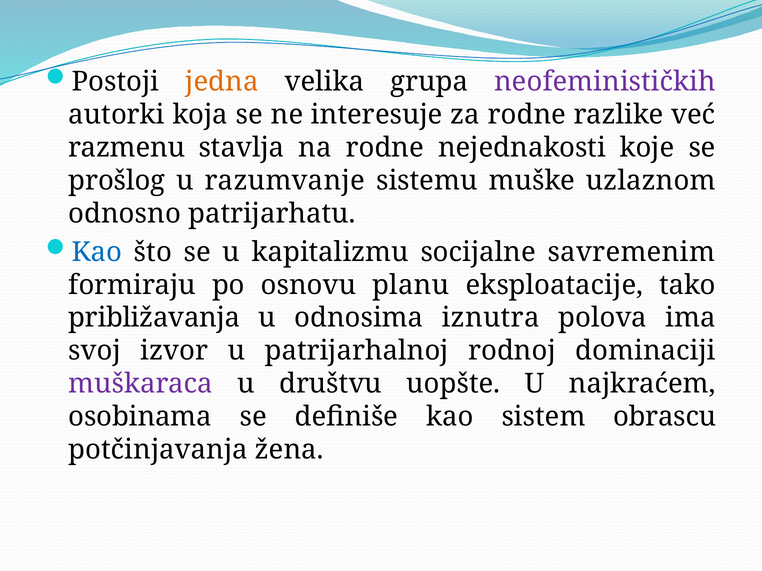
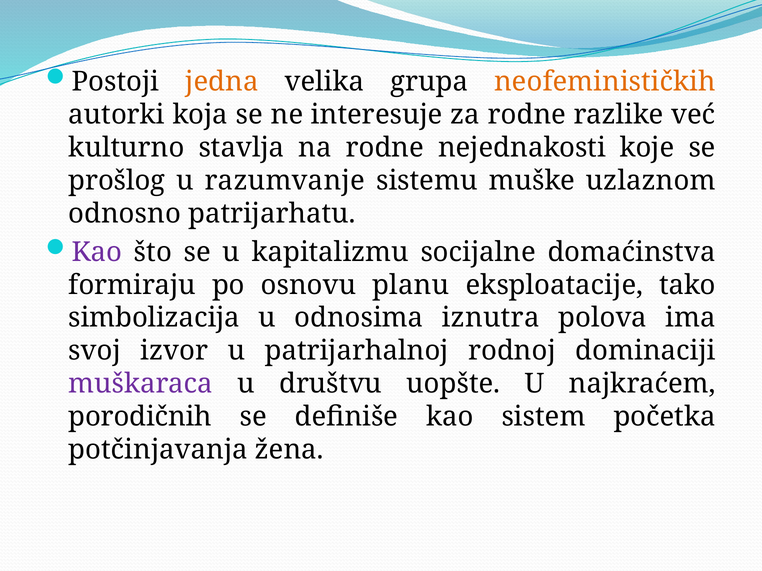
neofeminističkih colour: purple -> orange
razmenu: razmenu -> kulturno
Kao at (97, 252) colour: blue -> purple
savremenim: savremenim -> domaćinstva
približavanja: približavanja -> simbolizacija
osobinama: osobinama -> porodičnih
obrascu: obrascu -> početka
